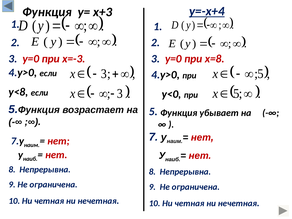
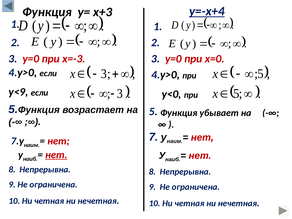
х=8: х=8 -> х=0
у<8: у<8 -> у<9
нет at (56, 155) underline: none -> present
